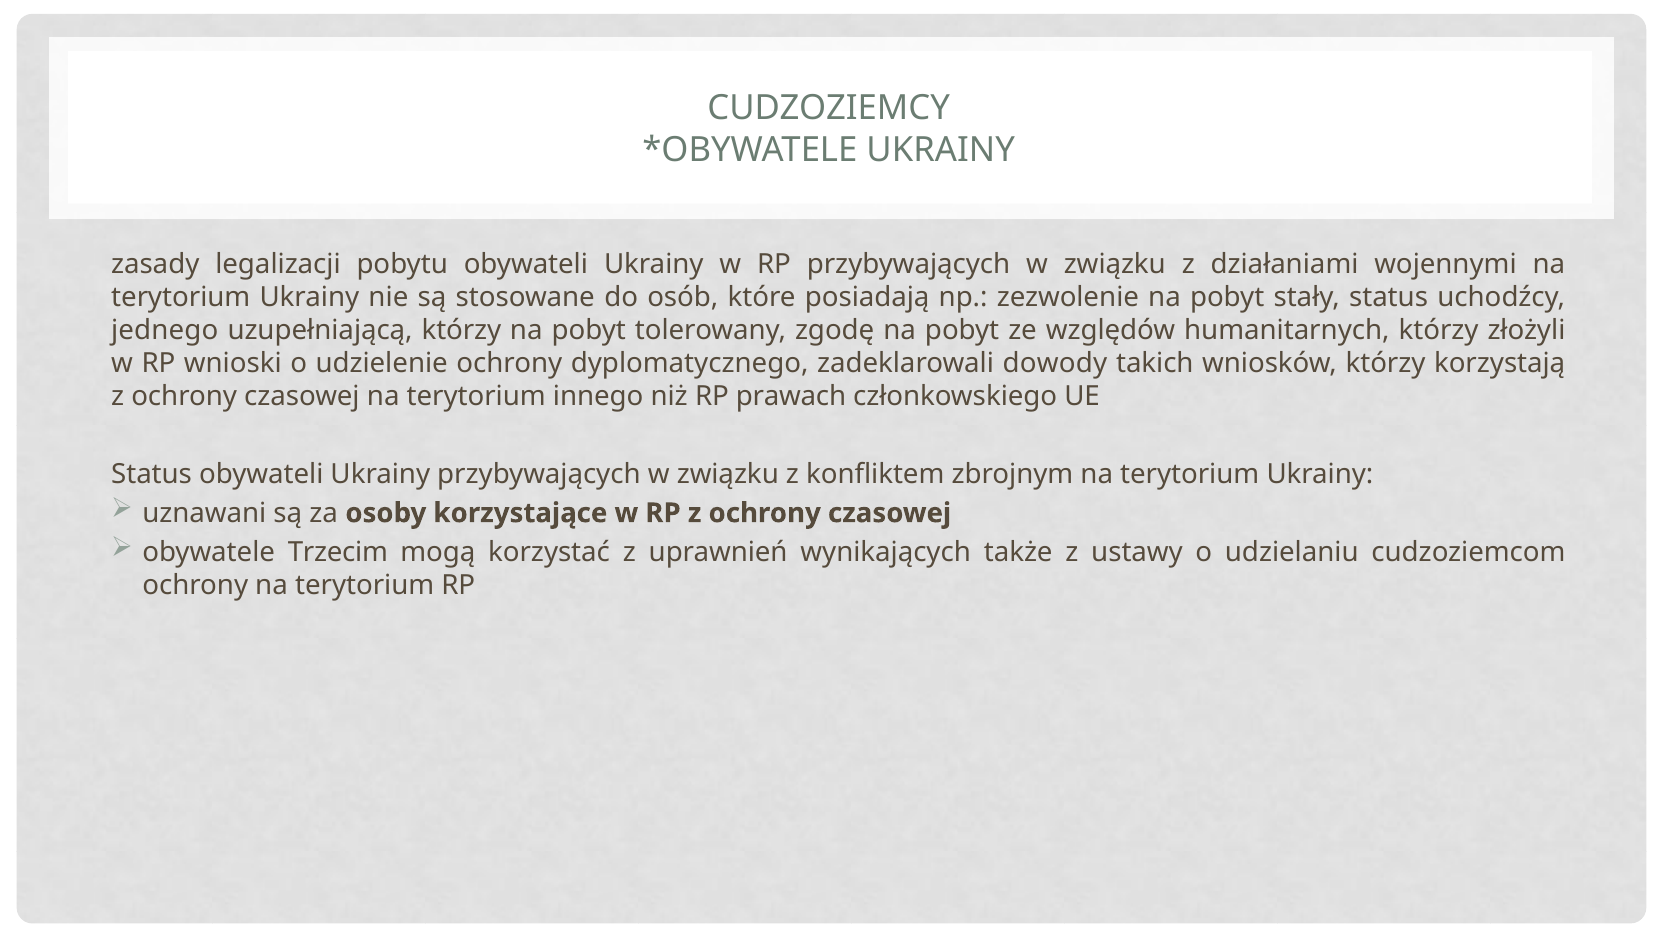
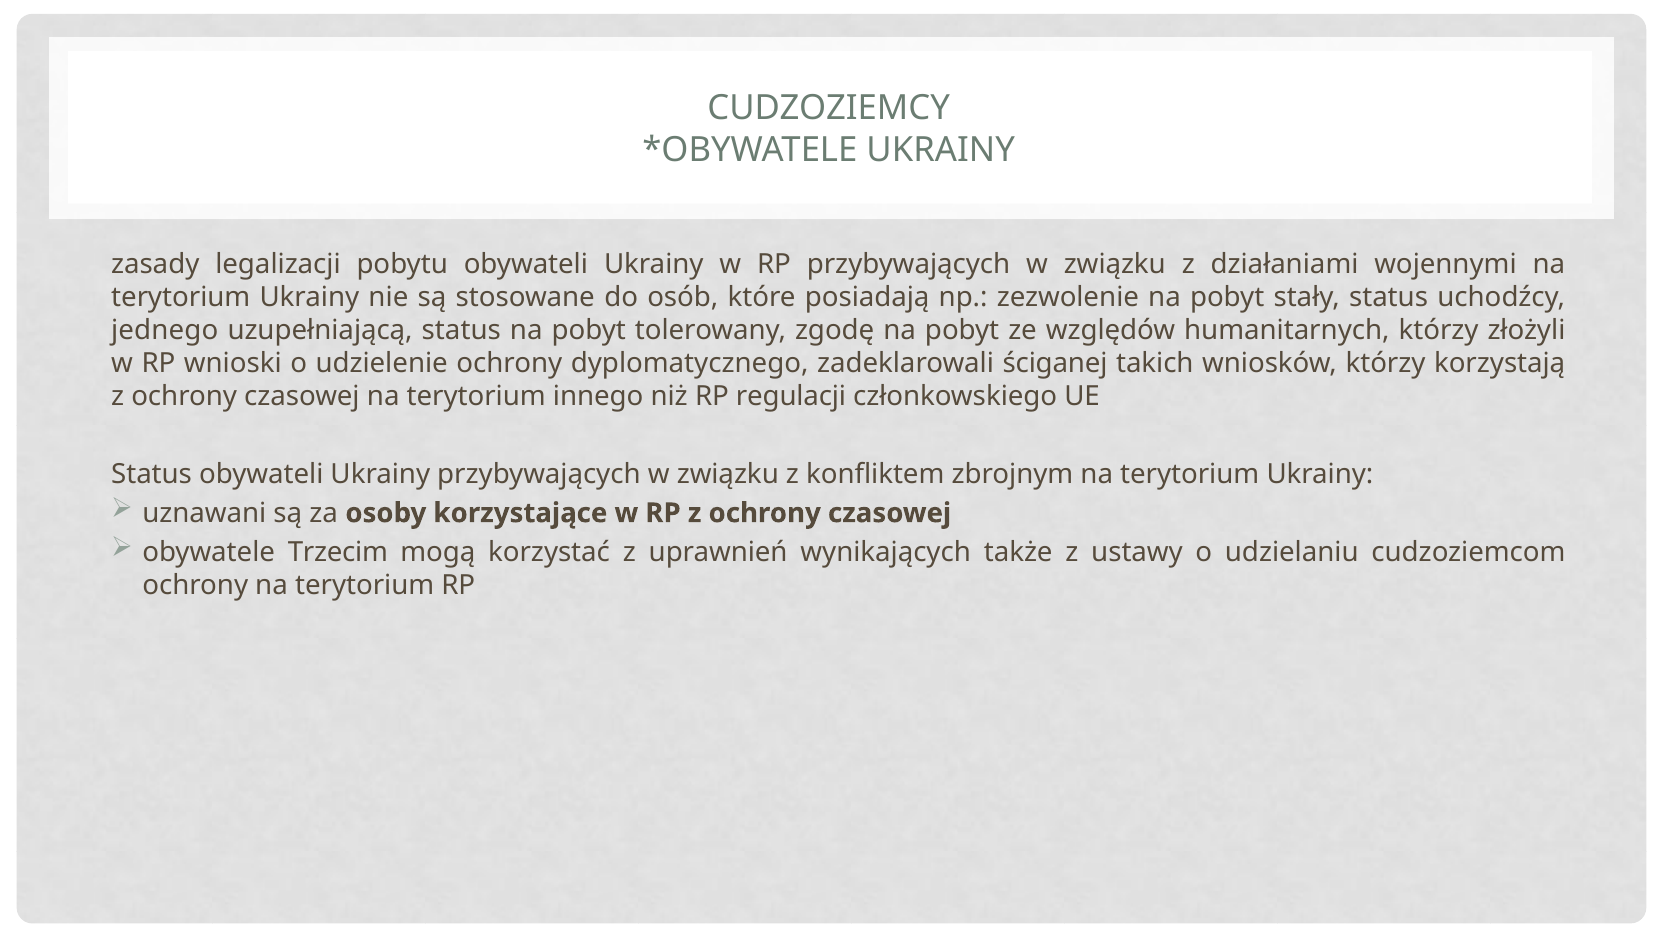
uzupełniającą którzy: którzy -> status
dowody: dowody -> ściganej
prawach: prawach -> regulacji
